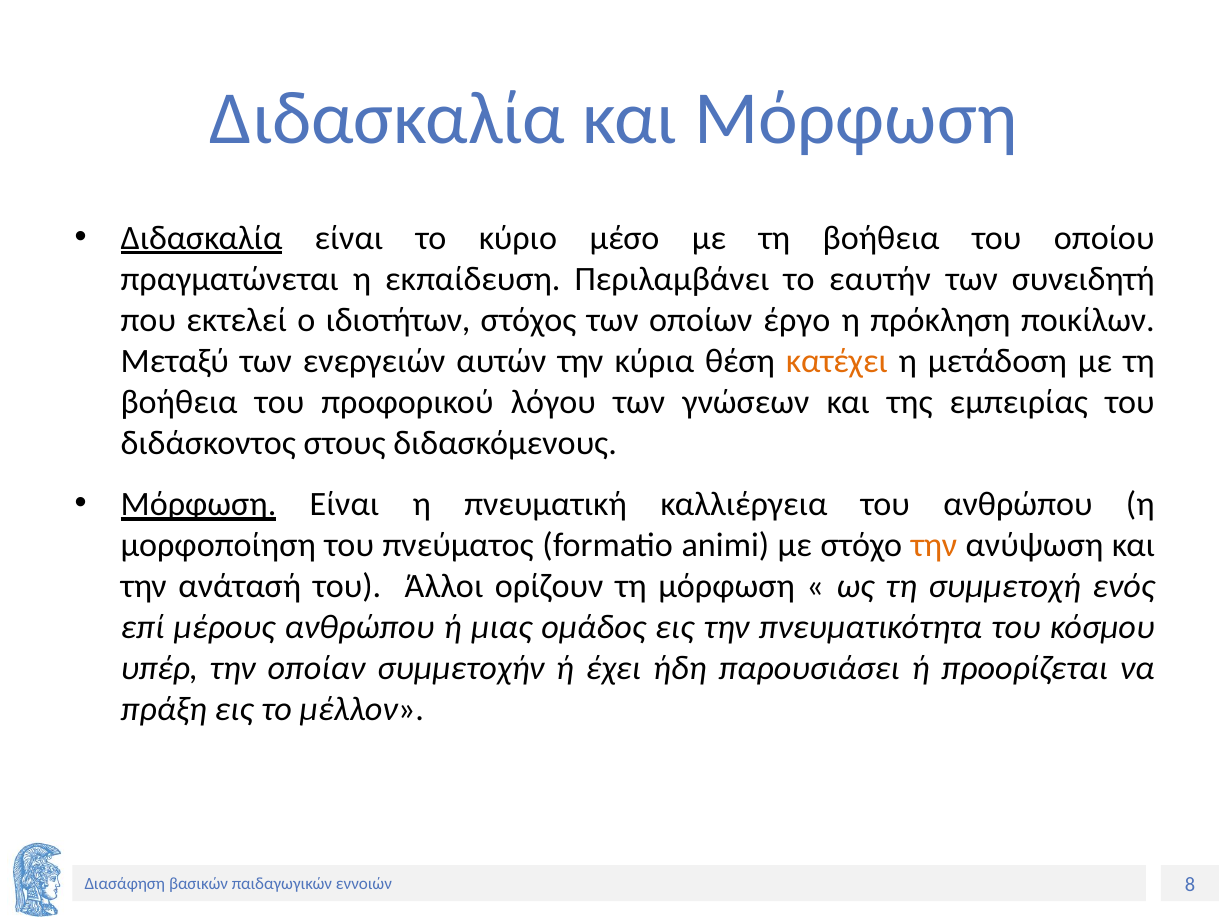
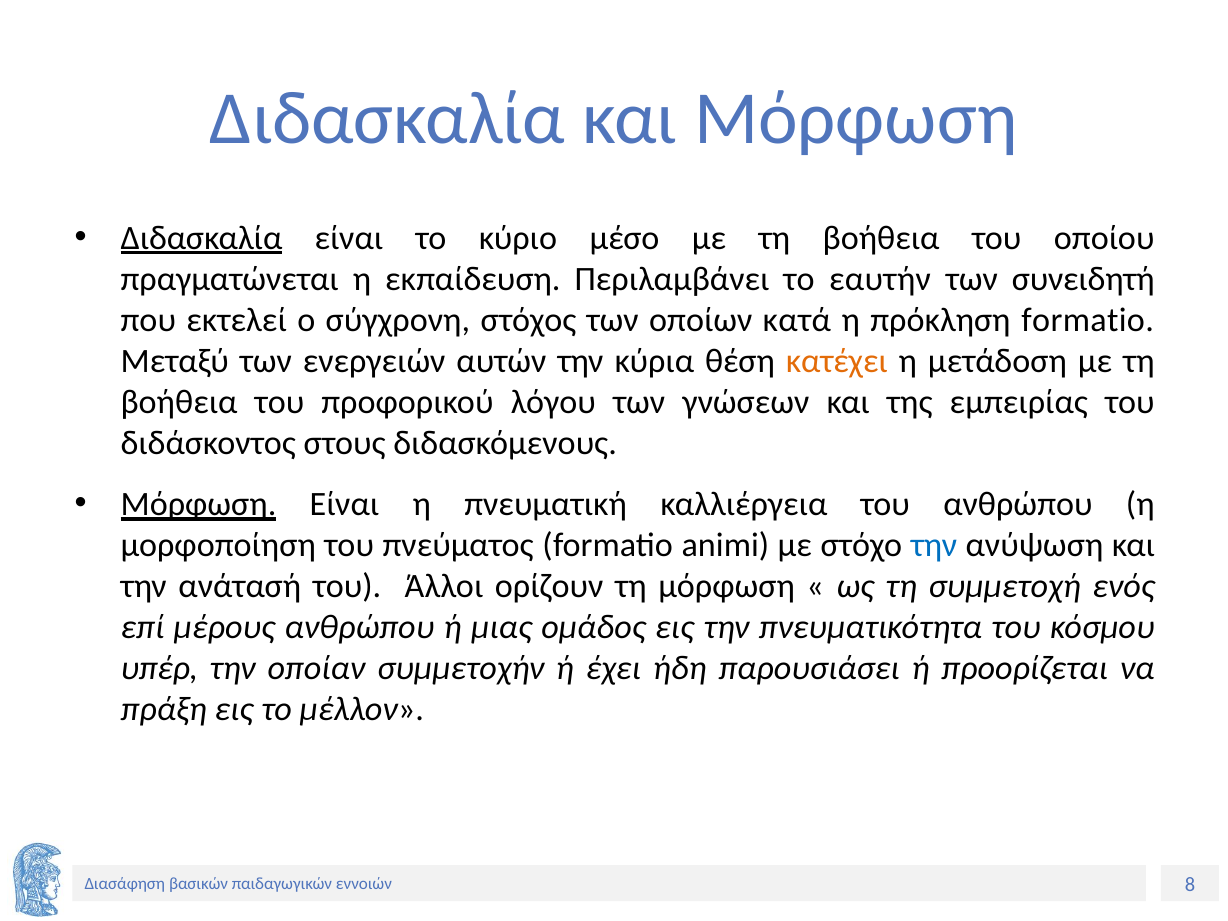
ιδιοτήτων: ιδιοτήτων -> σύγχρονη
έργο: έργο -> κατά
πρόκληση ποικίλων: ποικίλων -> formatio
την at (934, 545) colour: orange -> blue
